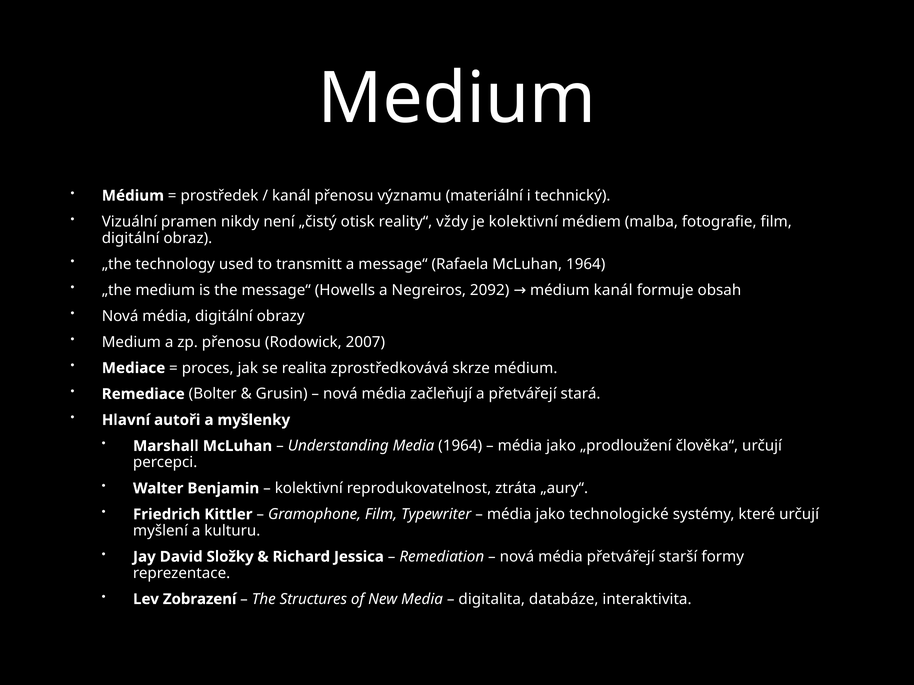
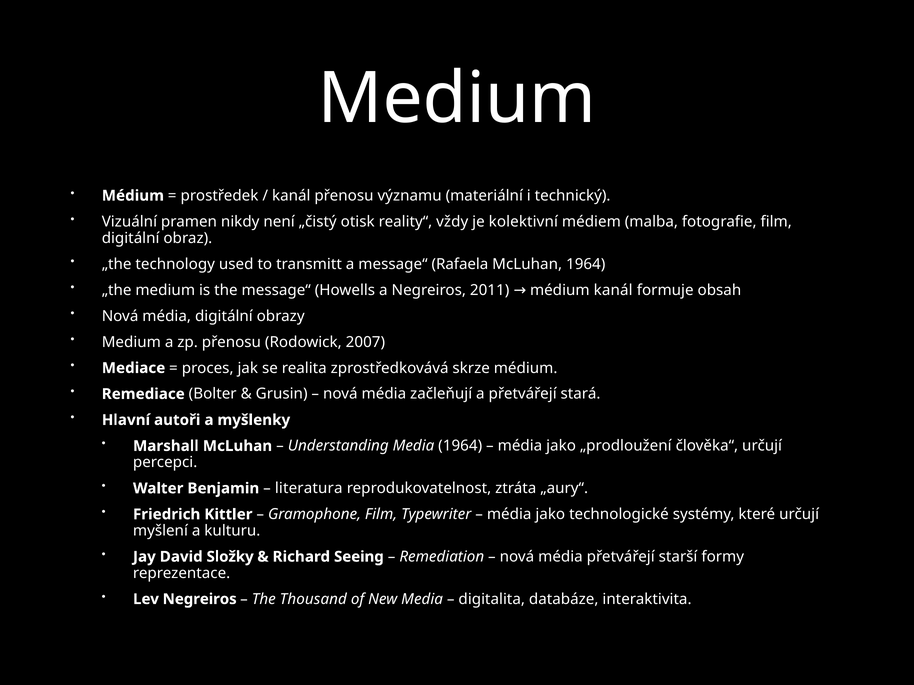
2092: 2092 -> 2011
kolektivní at (309, 489): kolektivní -> literatura
Jessica: Jessica -> Seeing
Lev Zobrazení: Zobrazení -> Negreiros
Structures: Structures -> Thousand
